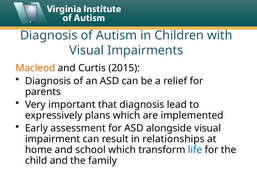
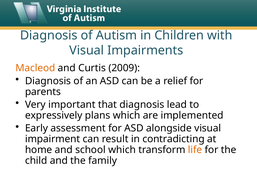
2015: 2015 -> 2009
relationships: relationships -> contradicting
life colour: blue -> orange
